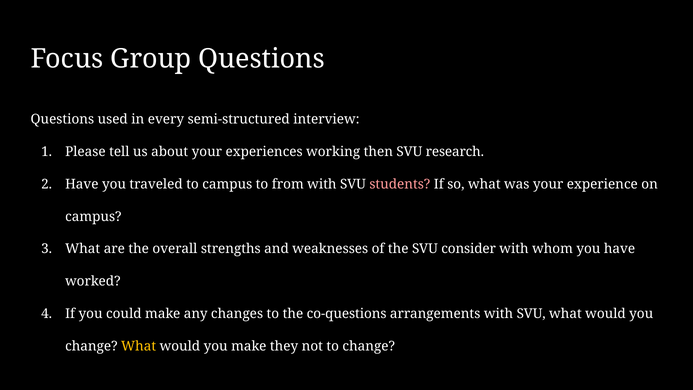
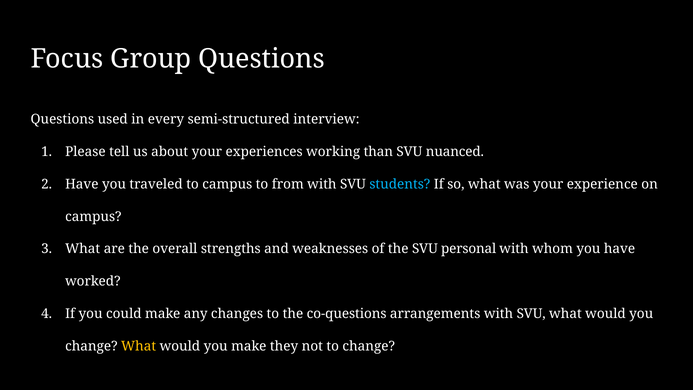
then: then -> than
research: research -> nuanced
students colour: pink -> light blue
consider: consider -> personal
